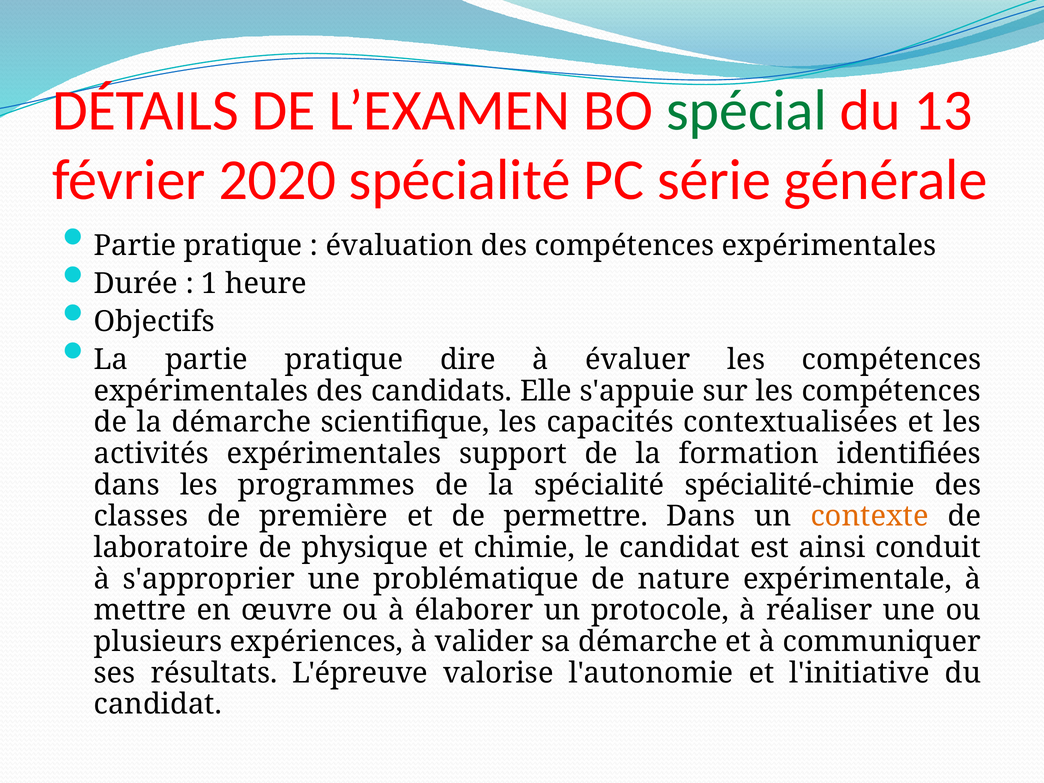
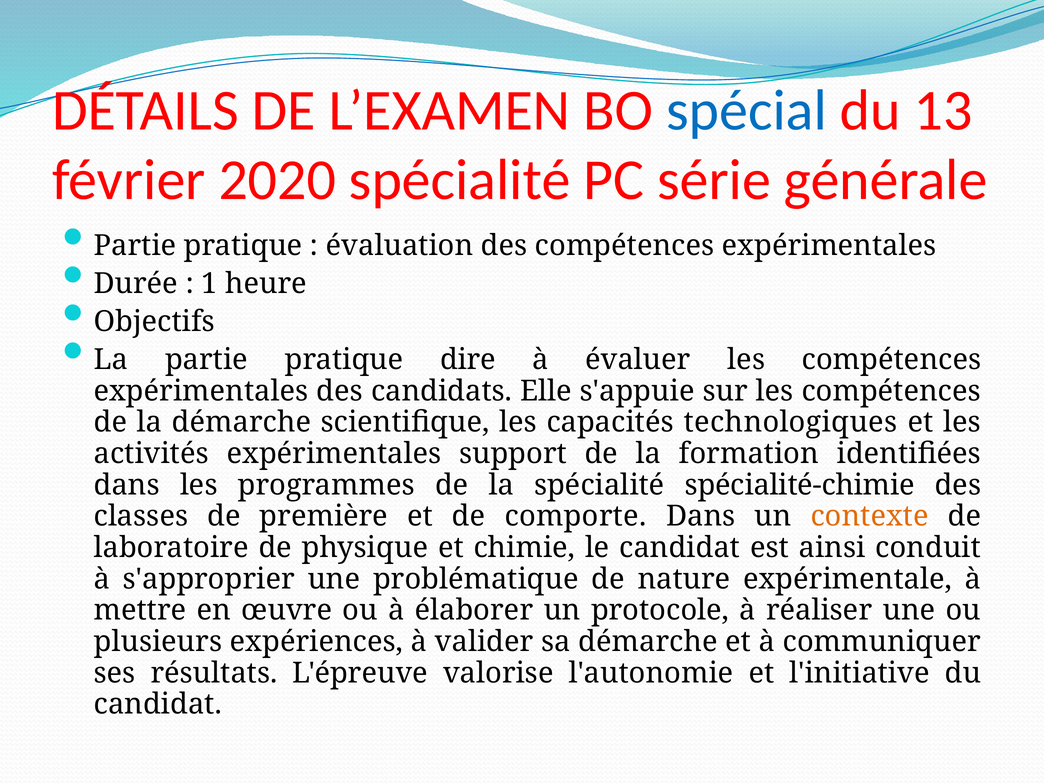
spécial colour: green -> blue
contextualisées: contextualisées -> technologiques
permettre: permettre -> comporte
